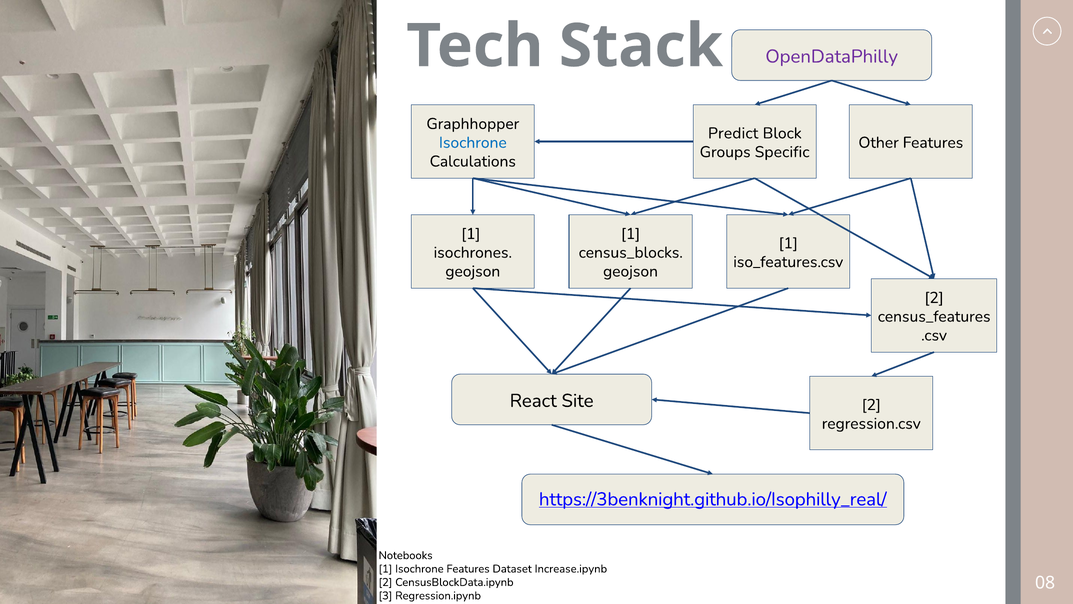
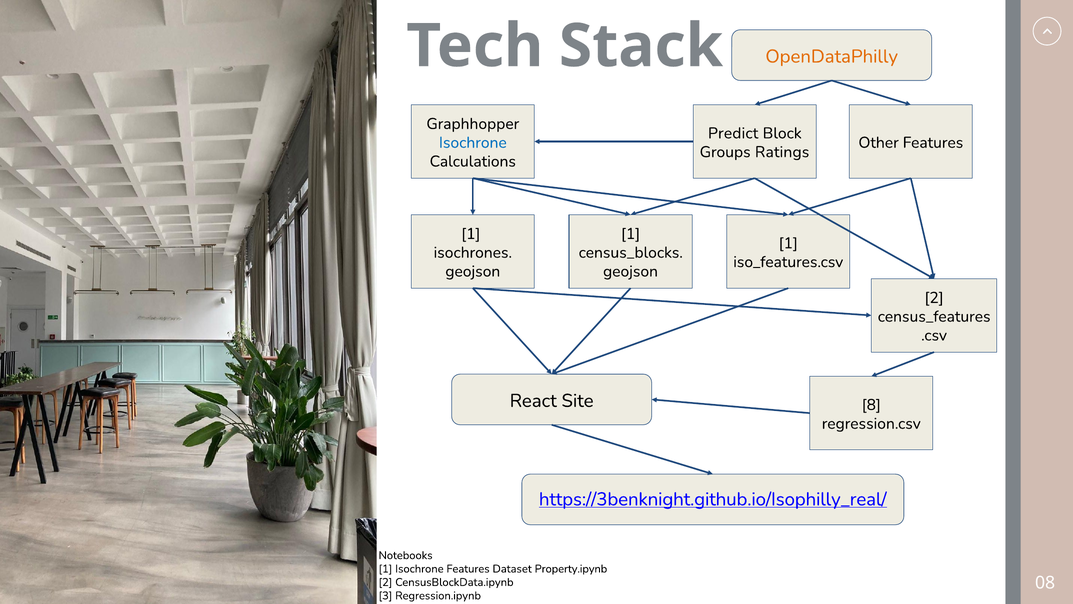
OpenDataPhilly colour: purple -> orange
Specific: Specific -> Ratings
2 at (871, 405): 2 -> 8
Increase.ipynb: Increase.ipynb -> Property.ipynb
